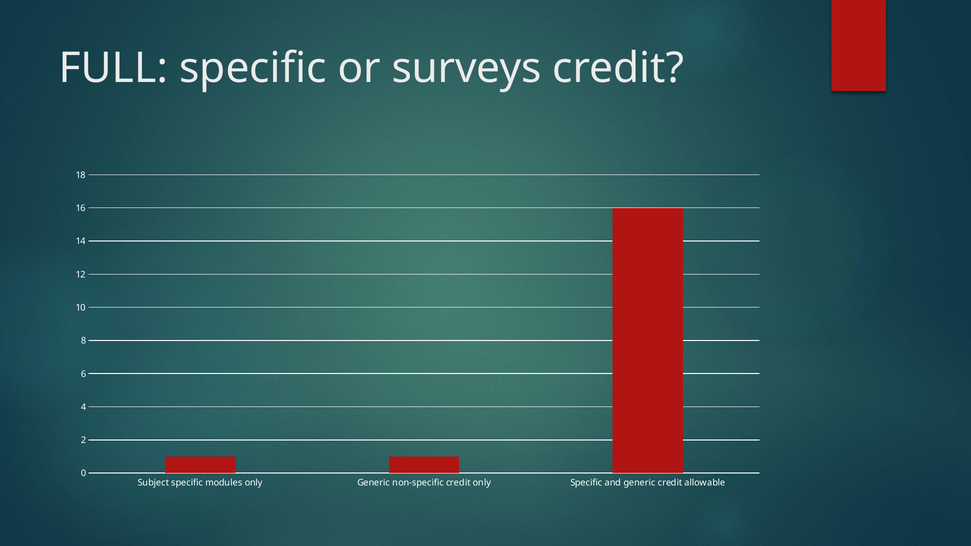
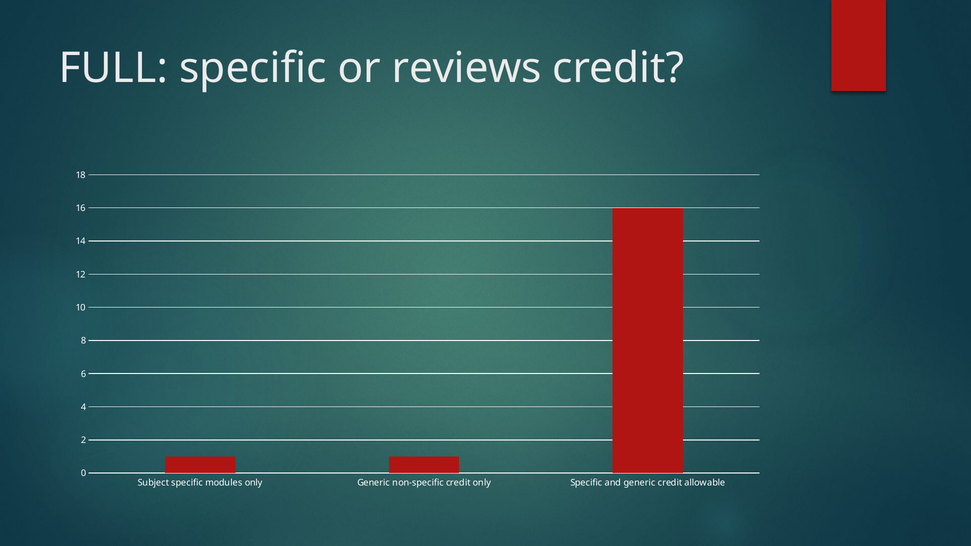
surveys: surveys -> reviews
